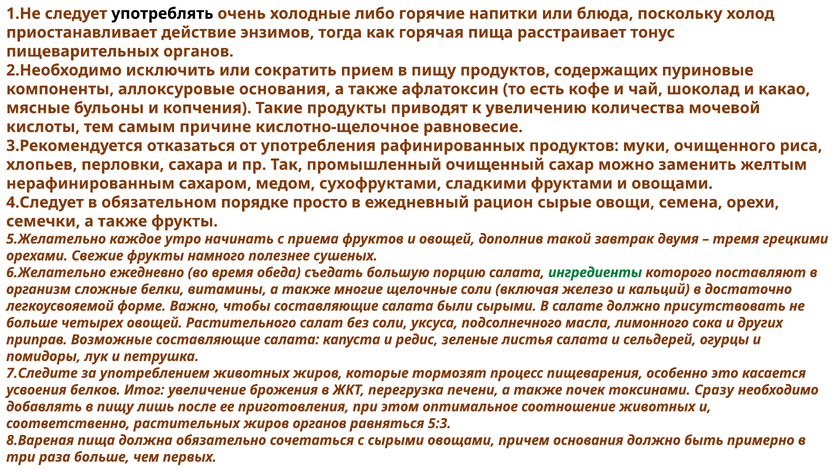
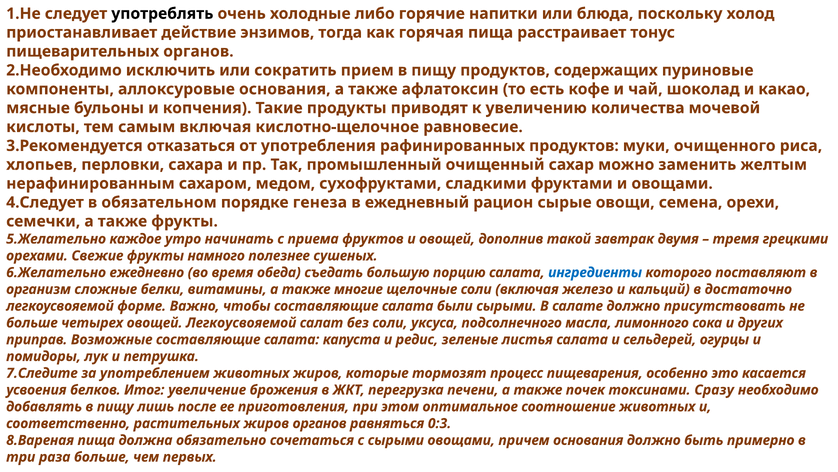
самым причине: причине -> включая
просто: просто -> генеза
ингредиенты colour: green -> blue
овощей Растительного: Растительного -> Легкоусвояемой
5:3: 5:3 -> 0:3
